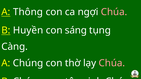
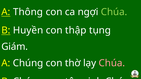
Chúa at (114, 12) colour: pink -> light green
sáng: sáng -> thập
Càng: Càng -> Giám
